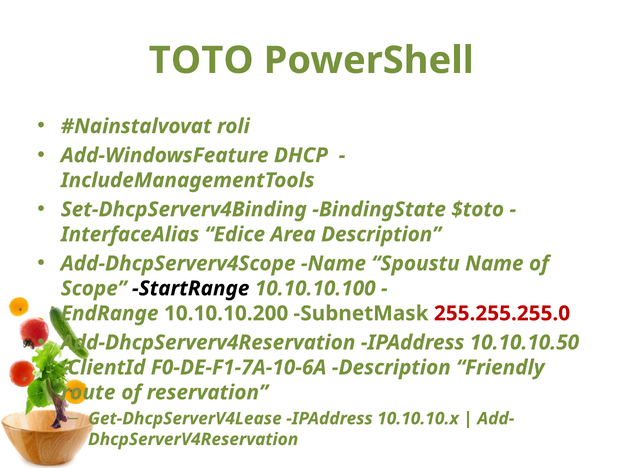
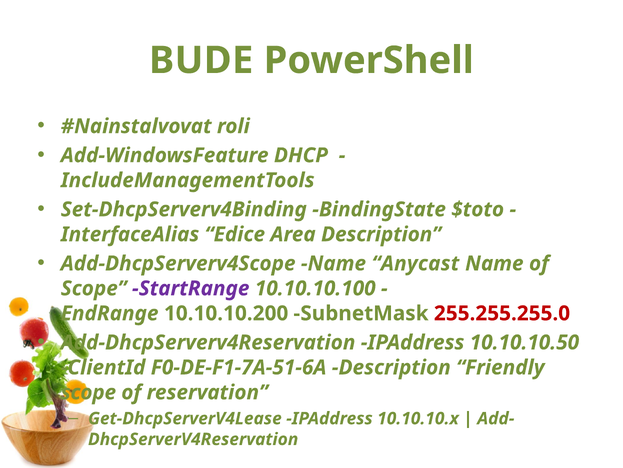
TOTO: TOTO -> BUDE
Spoustu: Spoustu -> Anycast
StartRange colour: black -> purple
F0-DE-F1-7A-10-6A: F0-DE-F1-7A-10-6A -> F0-DE-F1-7A-51-6A
route at (88, 392): route -> scope
